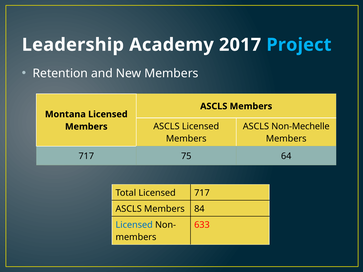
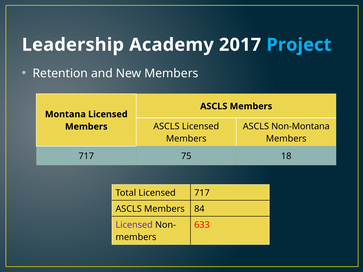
Non-Mechelle: Non-Mechelle -> Non-Montana
64: 64 -> 18
Licensed at (134, 225) colour: blue -> purple
